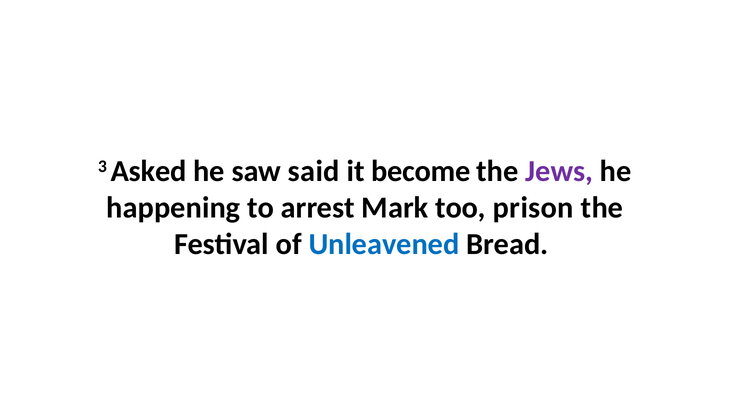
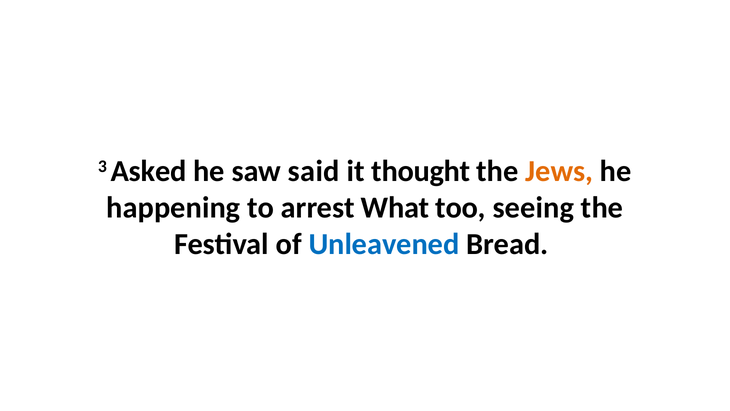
become: become -> thought
Jews colour: purple -> orange
Mark: Mark -> What
prison: prison -> seeing
